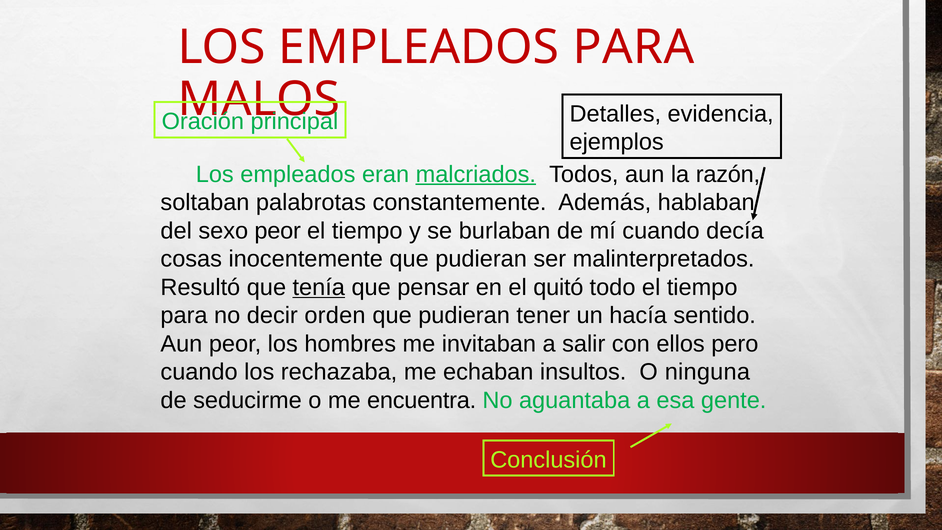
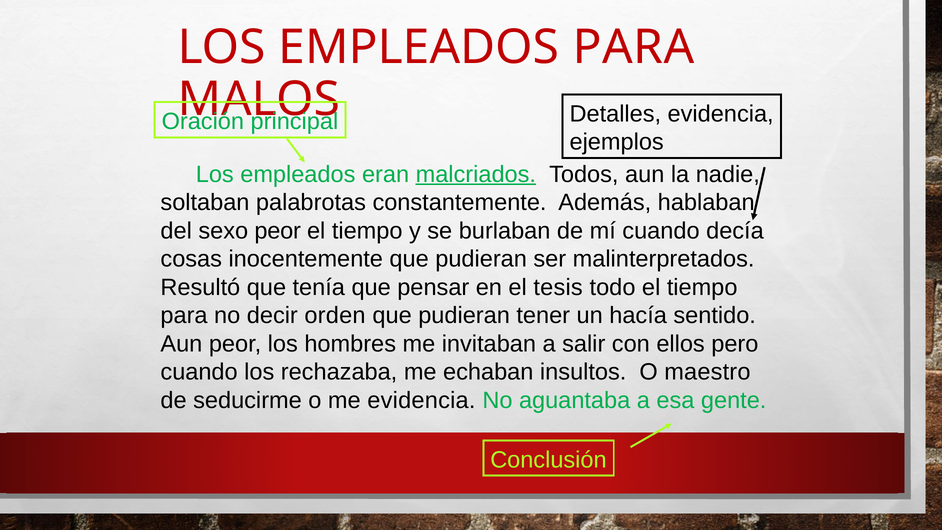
razón: razón -> nadie
tenía underline: present -> none
quitó: quitó -> tesis
ninguna: ninguna -> maestro
me encuentra: encuentra -> evidencia
